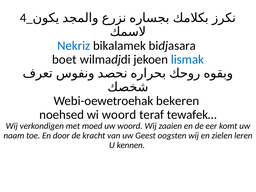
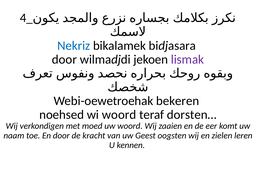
boet at (64, 59): boet -> door
lismak colour: blue -> purple
tewafek…: tewafek… -> dorsten…
